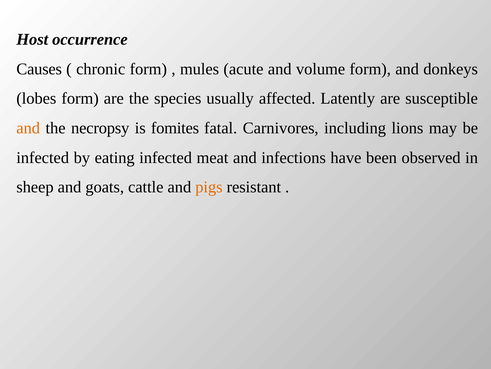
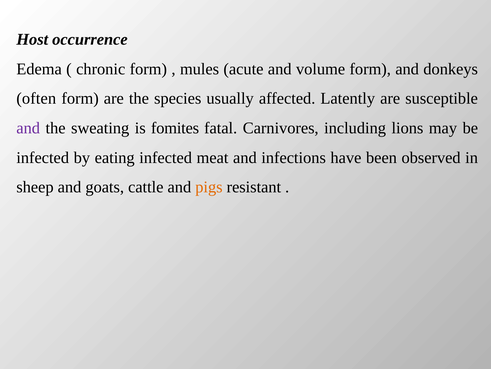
Causes: Causes -> Edema
lobes: lobes -> often
and at (28, 128) colour: orange -> purple
necropsy: necropsy -> sweating
